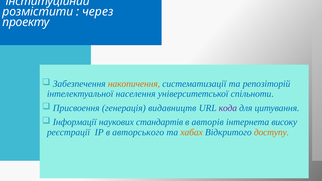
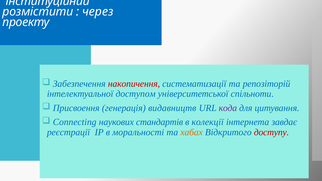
накопичення colour: orange -> red
населення: населення -> доступом
Інформації: Інформації -> Connecting
авторів: авторів -> колекції
високу: високу -> завдає
авторського: авторського -> моральності
доступу colour: orange -> red
